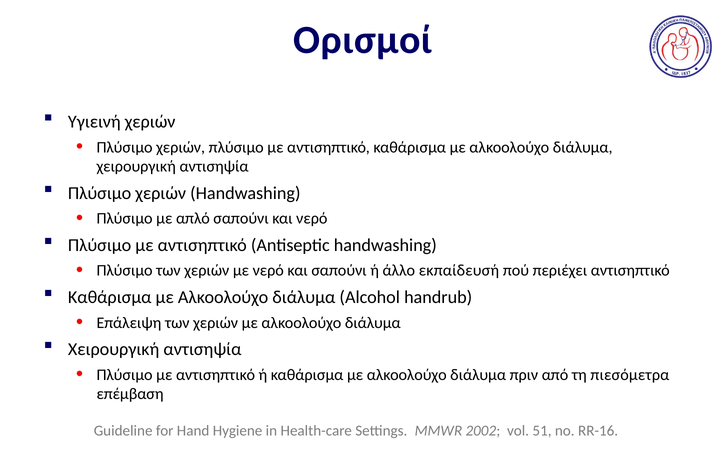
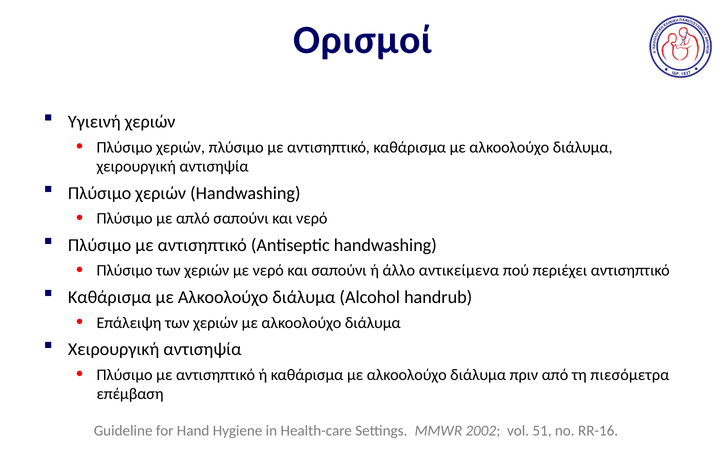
εκπαίδευσή: εκπαίδευσή -> αντικείμενα
